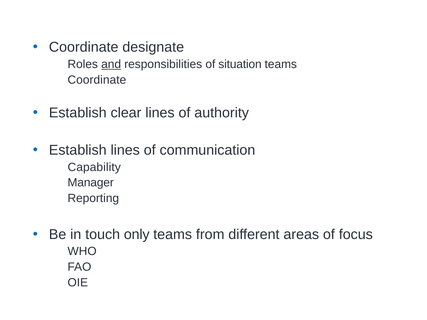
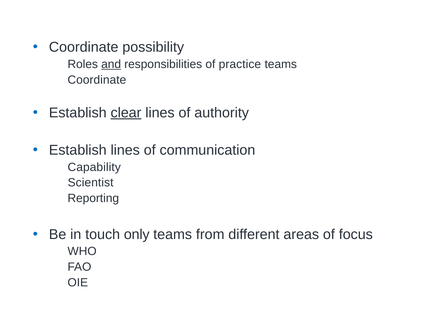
designate: designate -> possibility
situation: situation -> practice
clear underline: none -> present
Manager: Manager -> Scientist
